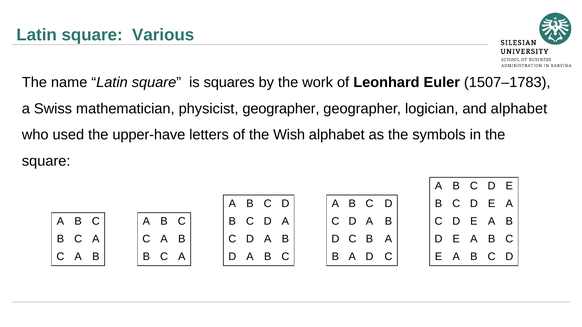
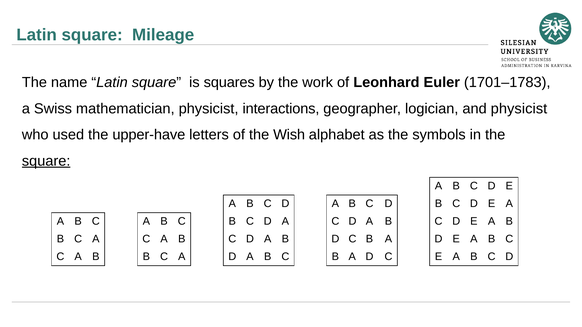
Various: Various -> Mileage
1507–1783: 1507–1783 -> 1701–1783
physicist geographer: geographer -> interactions
and alphabet: alphabet -> physicist
square at (46, 161) underline: none -> present
